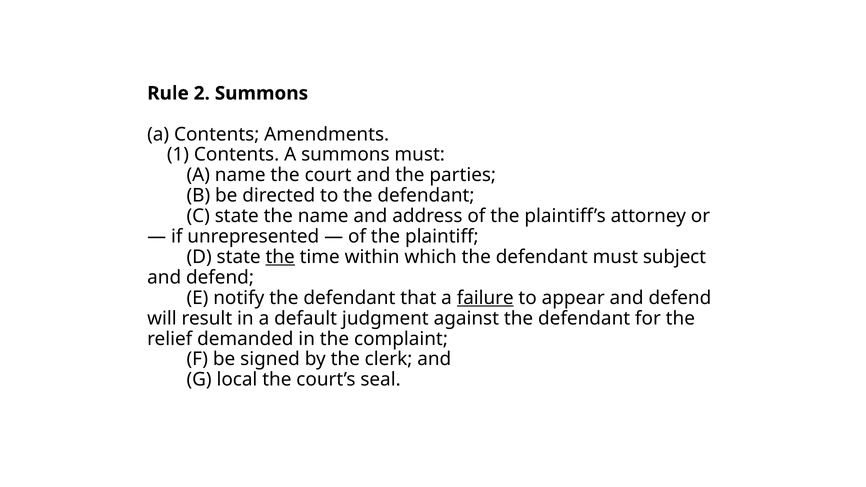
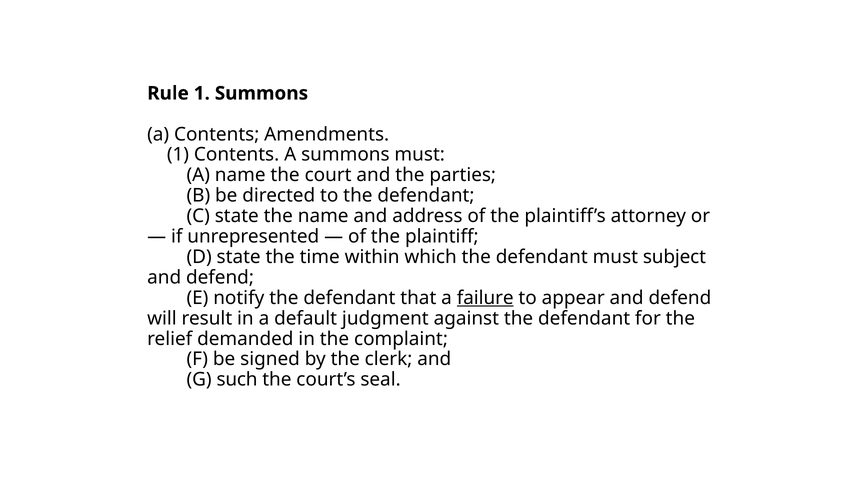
Rule 2: 2 -> 1
the at (280, 257) underline: present -> none
local: local -> such
